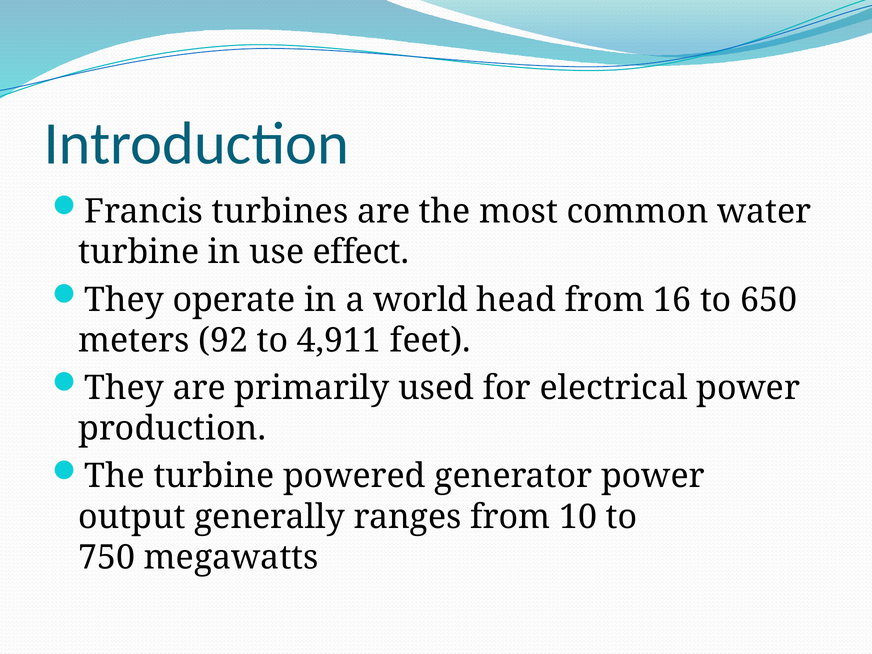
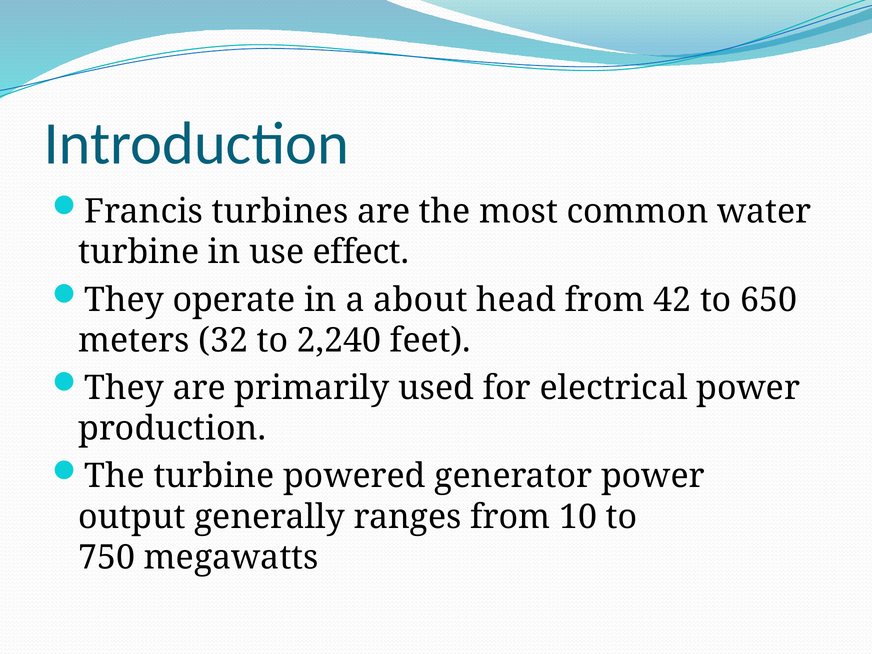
world: world -> about
16: 16 -> 42
92: 92 -> 32
4,911: 4,911 -> 2,240
